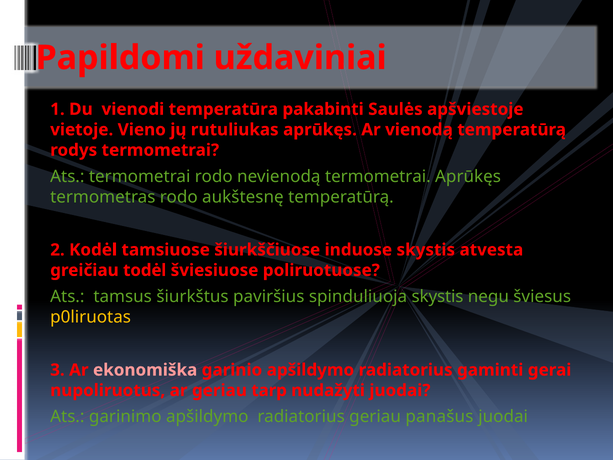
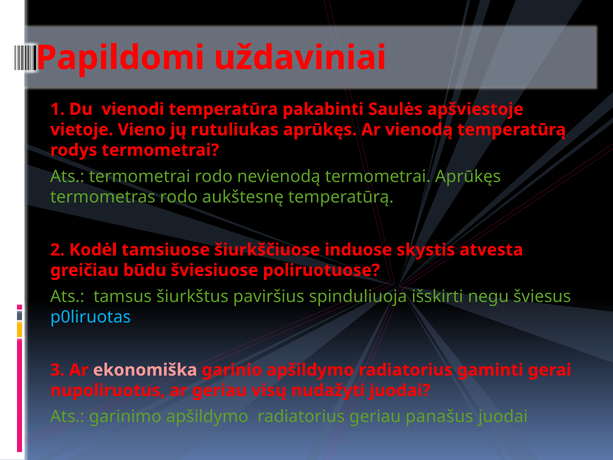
todėl: todėl -> būdu
spinduliuoja skystis: skystis -> išskirti
p0liruotas colour: yellow -> light blue
tarp: tarp -> visų
